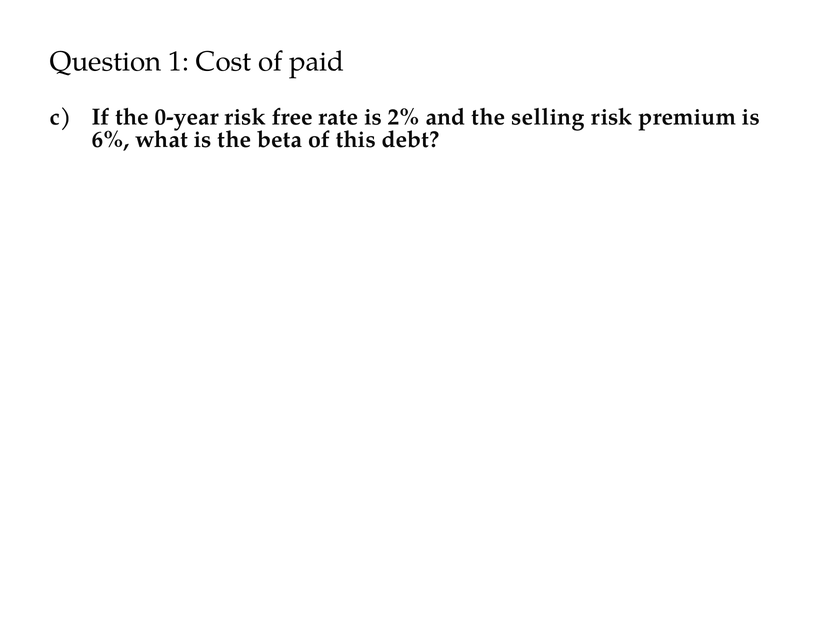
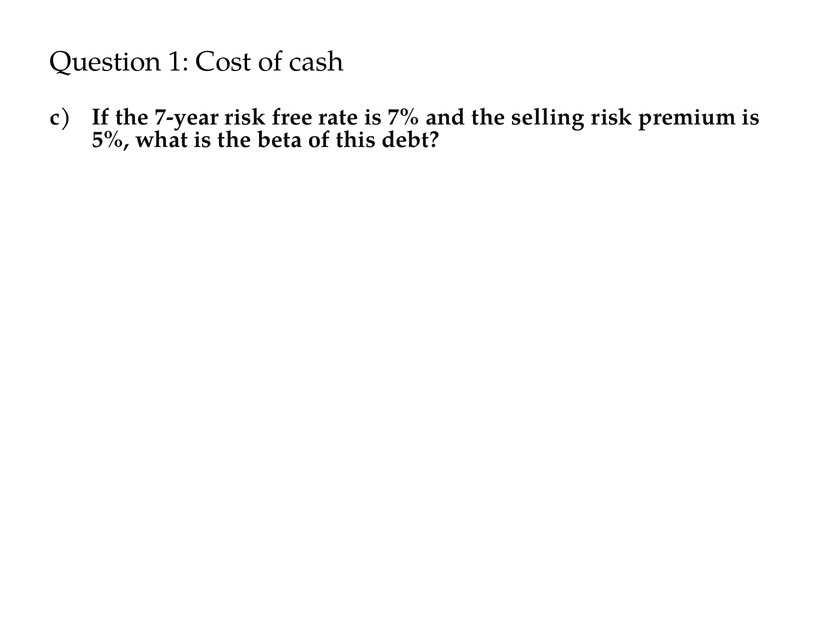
paid: paid -> cash
0-year: 0-year -> 7-year
2%: 2% -> 7%
6%: 6% -> 5%
